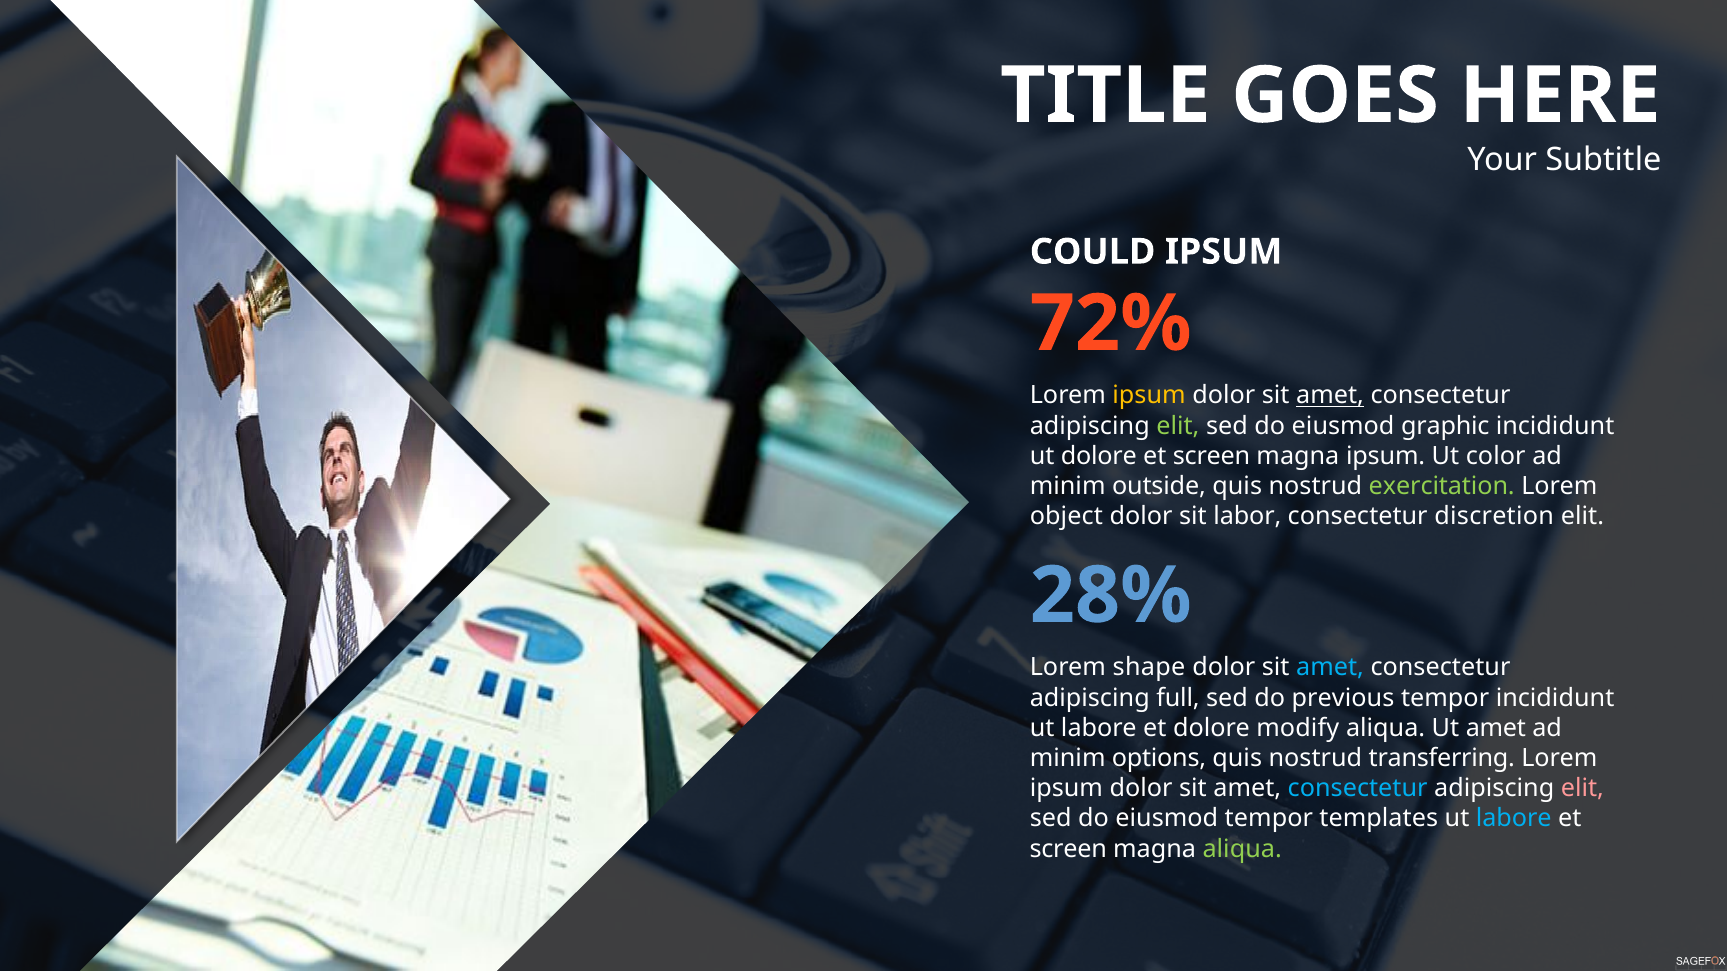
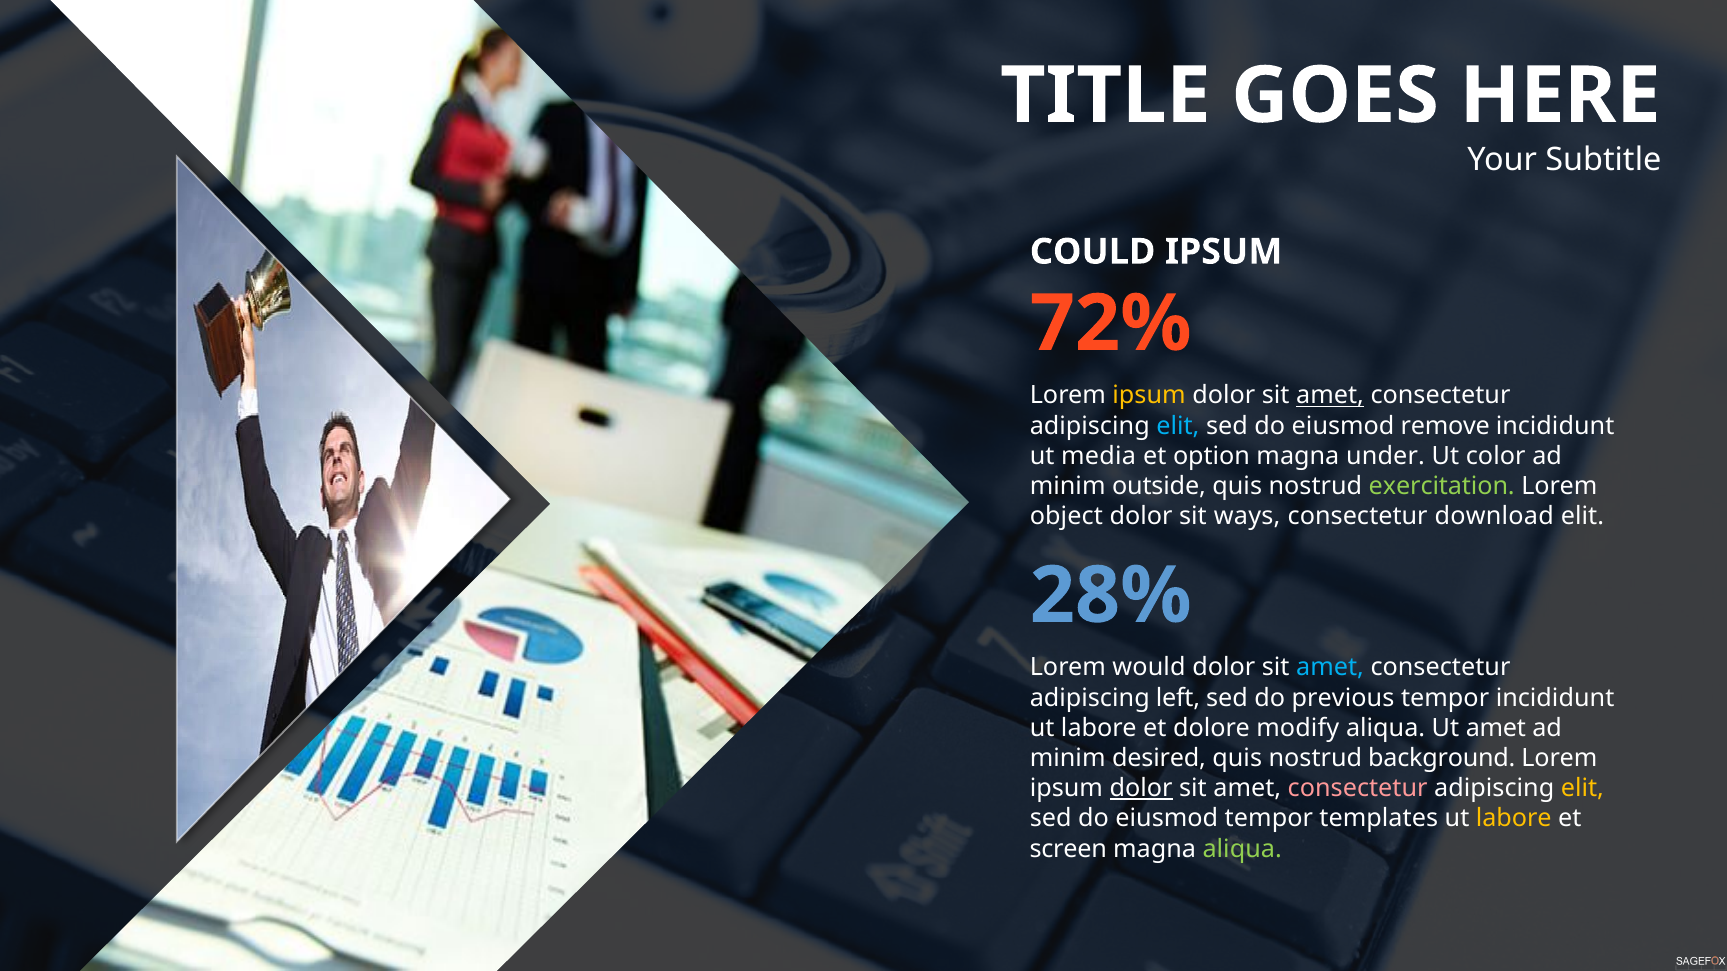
elit at (1178, 426) colour: light green -> light blue
graphic: graphic -> remove
ut dolore: dolore -> media
screen at (1212, 456): screen -> option
magna ipsum: ipsum -> under
labor: labor -> ways
discretion: discretion -> download
shape: shape -> would
full: full -> left
options: options -> desired
transferring: transferring -> background
dolor at (1141, 789) underline: none -> present
consectetur at (1358, 789) colour: light blue -> pink
elit at (1582, 789) colour: pink -> yellow
labore at (1514, 819) colour: light blue -> yellow
